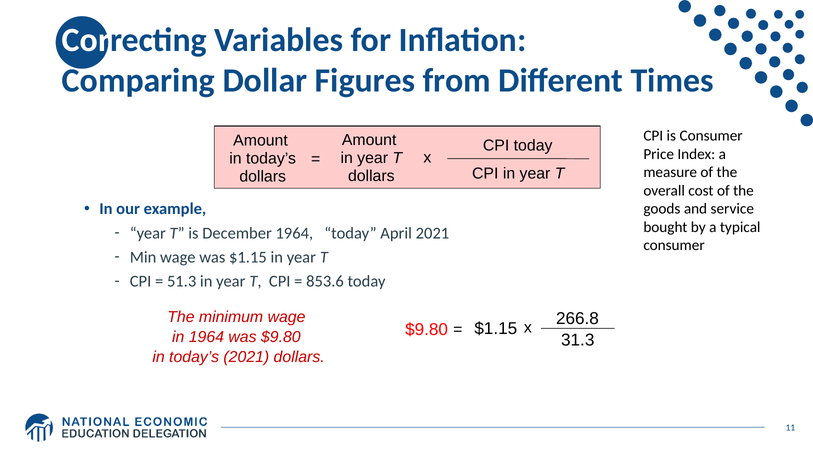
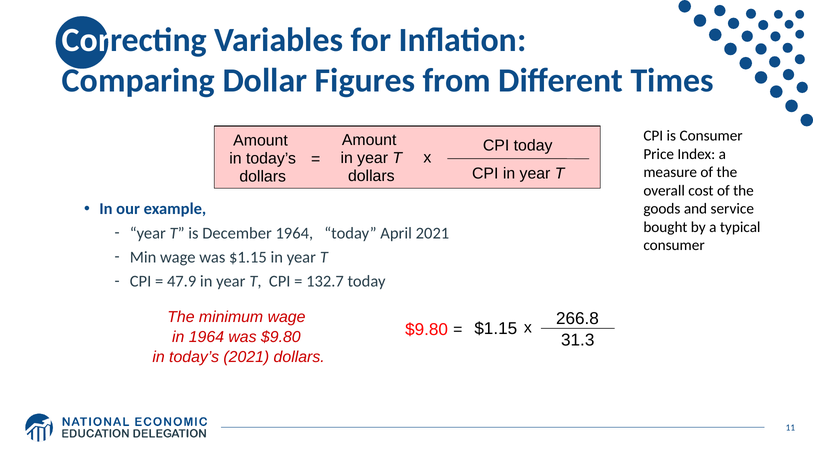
51.3: 51.3 -> 47.9
853.6: 853.6 -> 132.7
